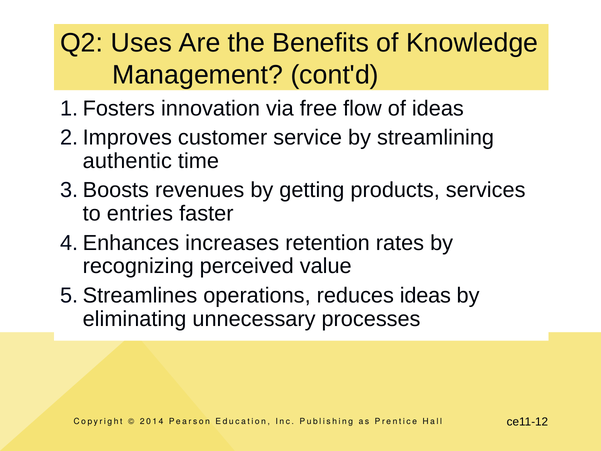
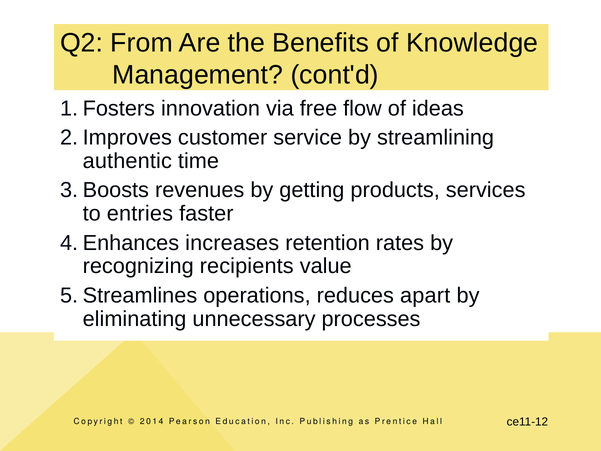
Uses: Uses -> From
perceived: perceived -> recipients
reduces ideas: ideas -> apart
